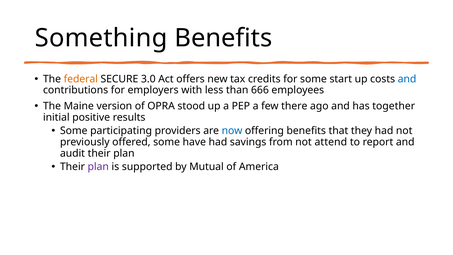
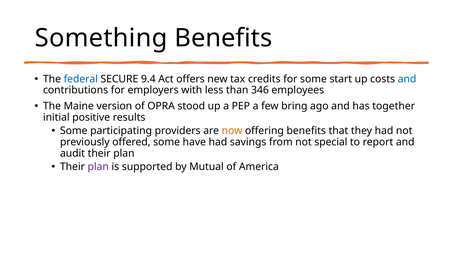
federal colour: orange -> blue
3.0: 3.0 -> 9.4
666: 666 -> 346
there: there -> bring
now colour: blue -> orange
attend: attend -> special
